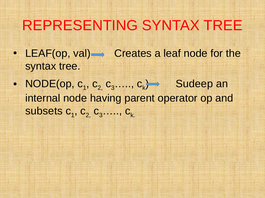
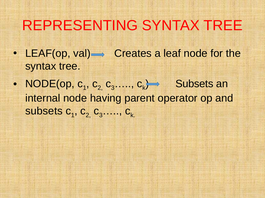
Sudeep at (194, 84): Sudeep -> Subsets
